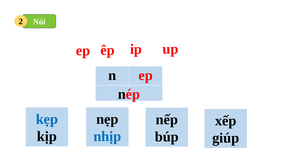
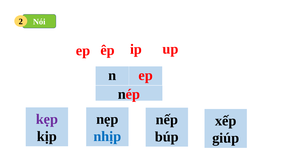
kẹp colour: blue -> purple
